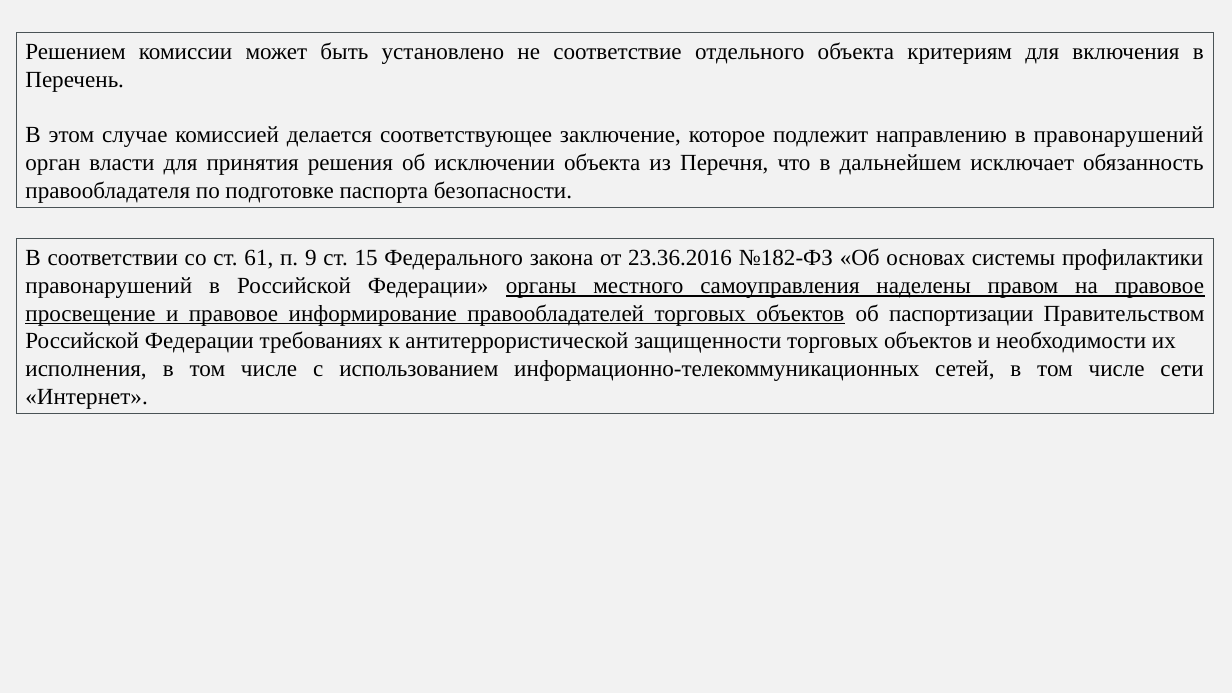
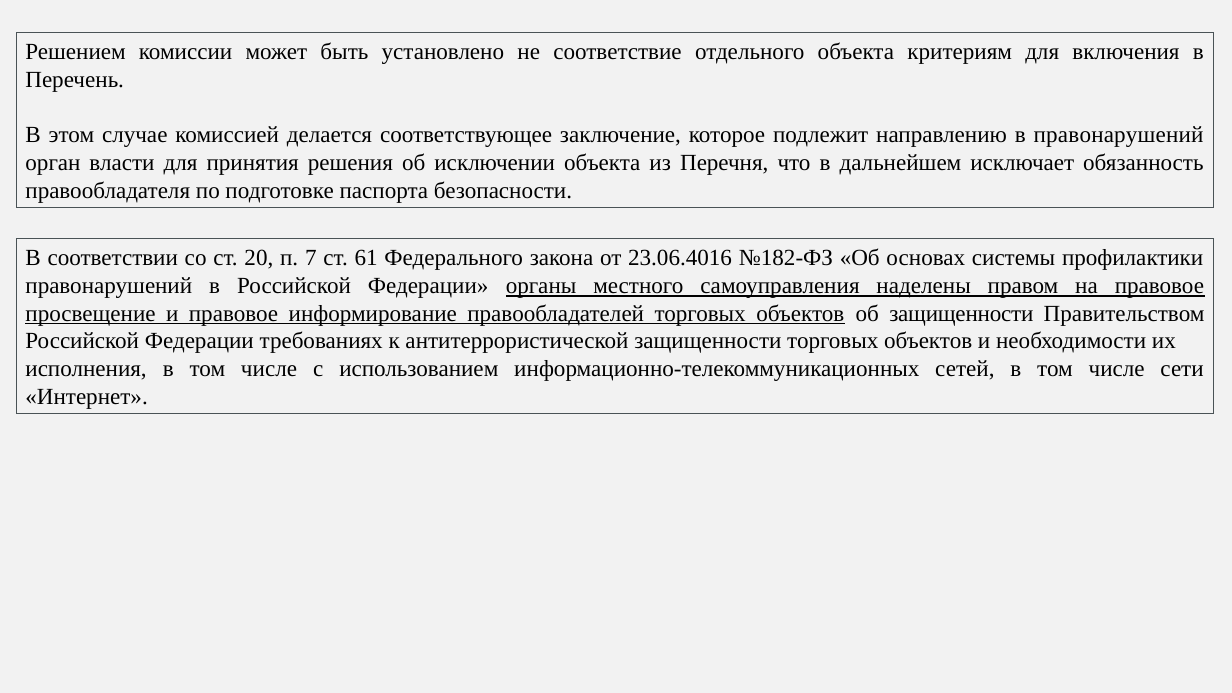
61: 61 -> 20
9: 9 -> 7
15: 15 -> 61
23.36.2016: 23.36.2016 -> 23.06.4016
об паспортизации: паспортизации -> защищенности
